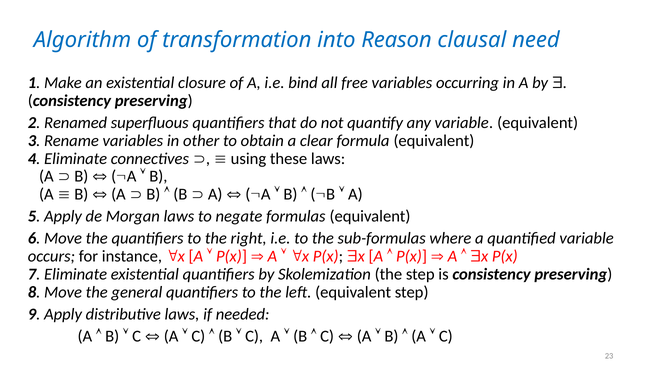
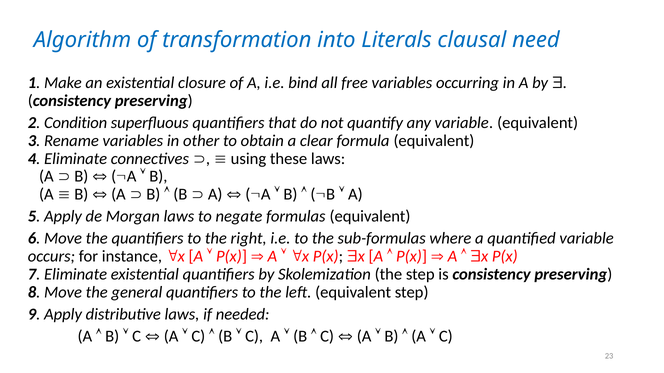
Reason: Reason -> Literals
Renamed: Renamed -> Condition
